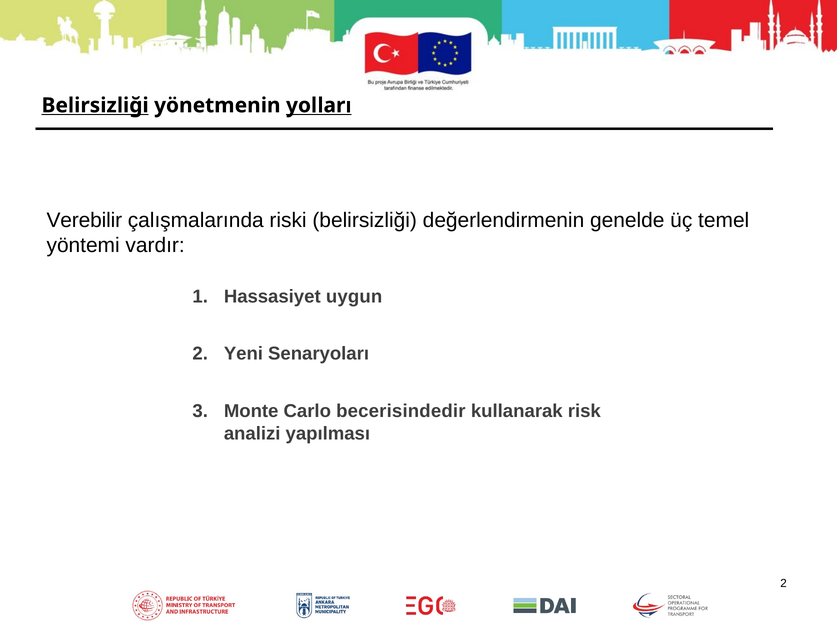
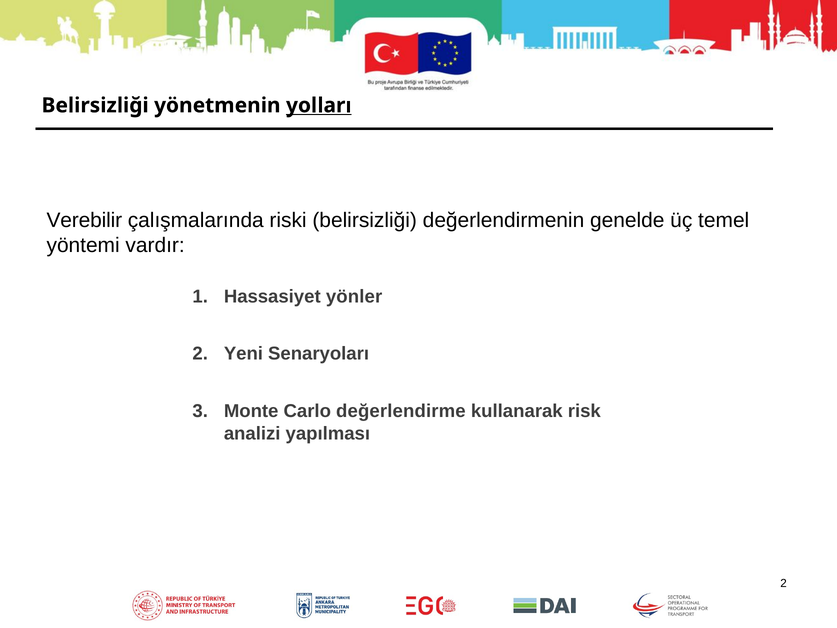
Belirsizliği at (95, 105) underline: present -> none
uygun: uygun -> yönler
becerisindedir: becerisindedir -> değerlendirme
